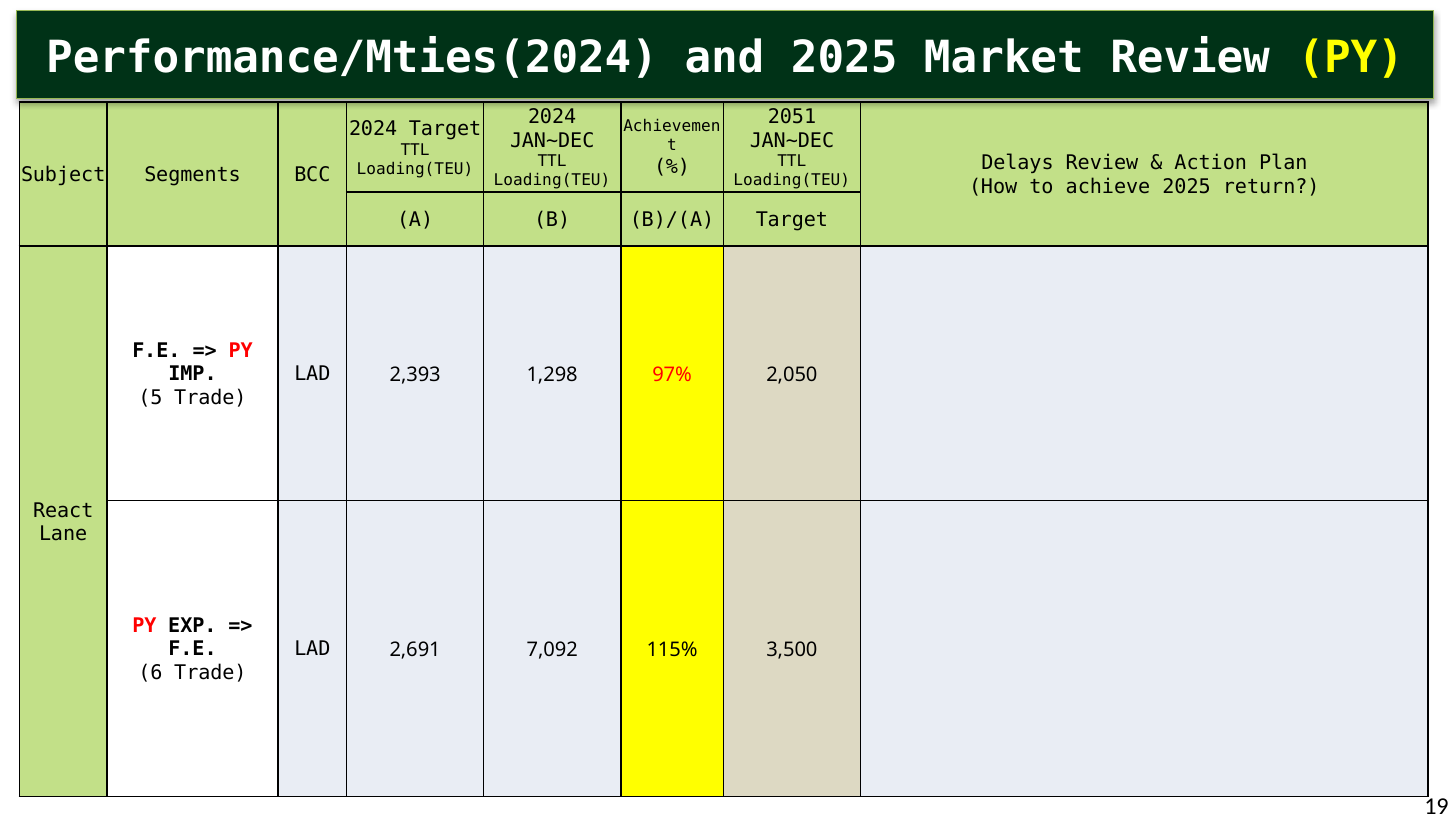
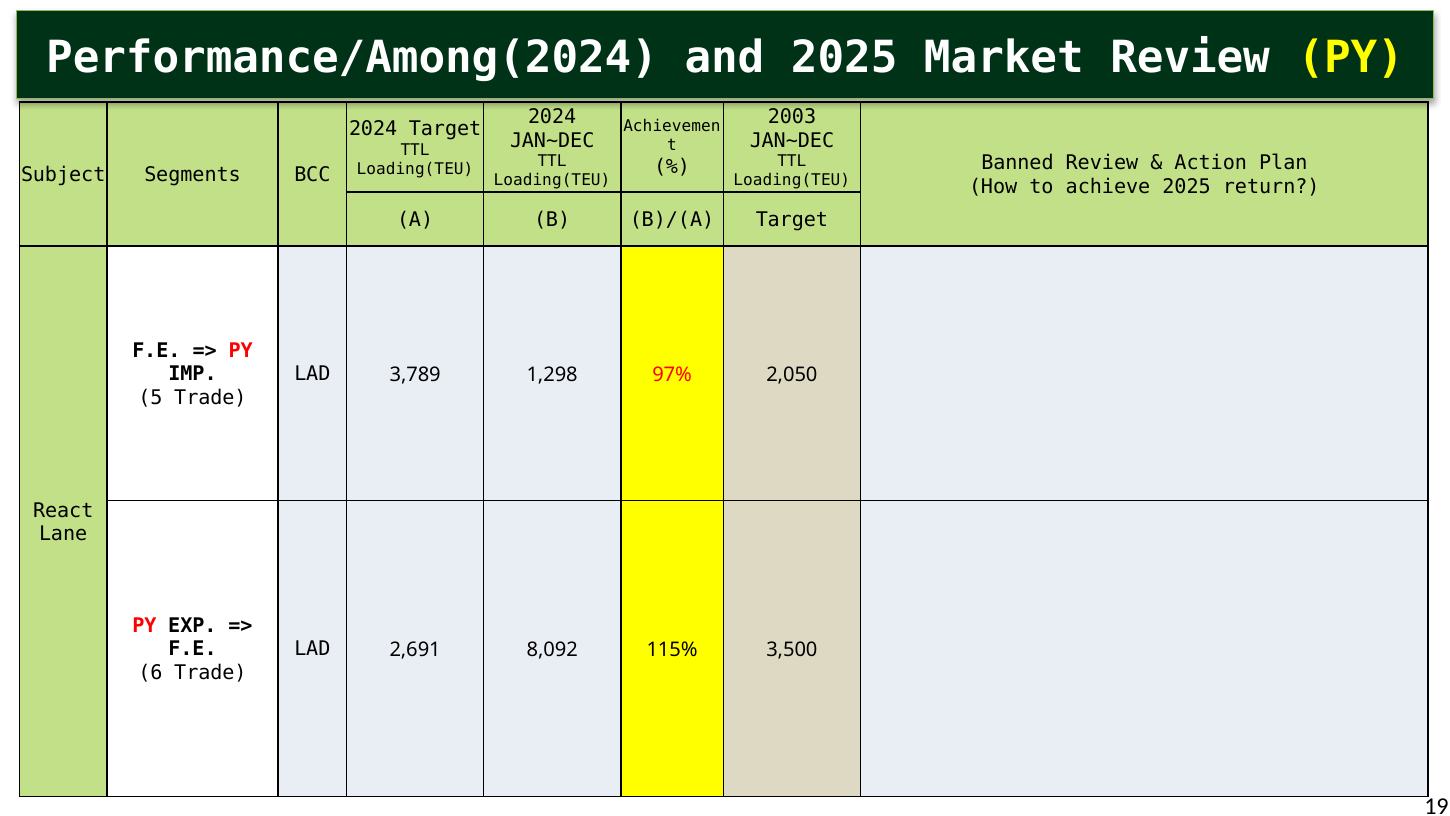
Performance/Mties(2024: Performance/Mties(2024 -> Performance/Among(2024
2051: 2051 -> 2003
Delays: Delays -> Banned
2,393: 2,393 -> 3,789
7,092: 7,092 -> 8,092
